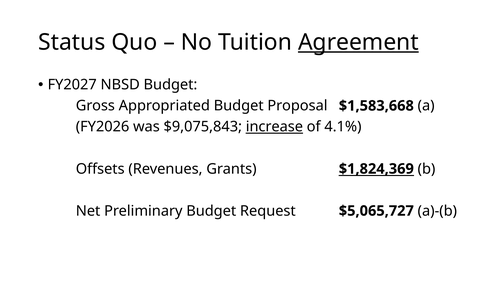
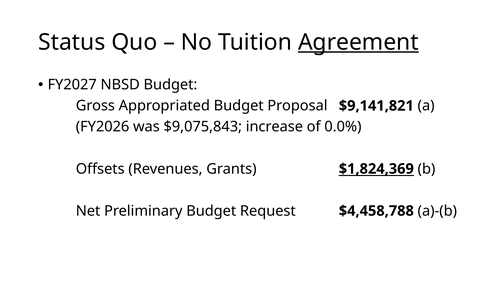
$1,583,668: $1,583,668 -> $9,141,821
increase underline: present -> none
4.1%: 4.1% -> 0.0%
$5,065,727: $5,065,727 -> $4,458,788
